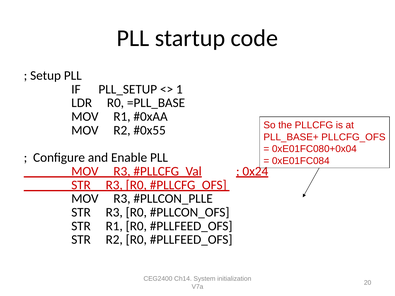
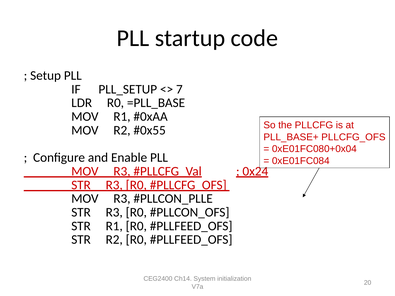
1: 1 -> 7
